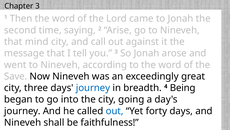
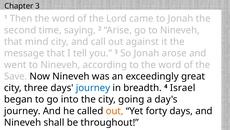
Being: Being -> Israel
out at (115, 111) colour: blue -> orange
faithfulness: faithfulness -> throughout
